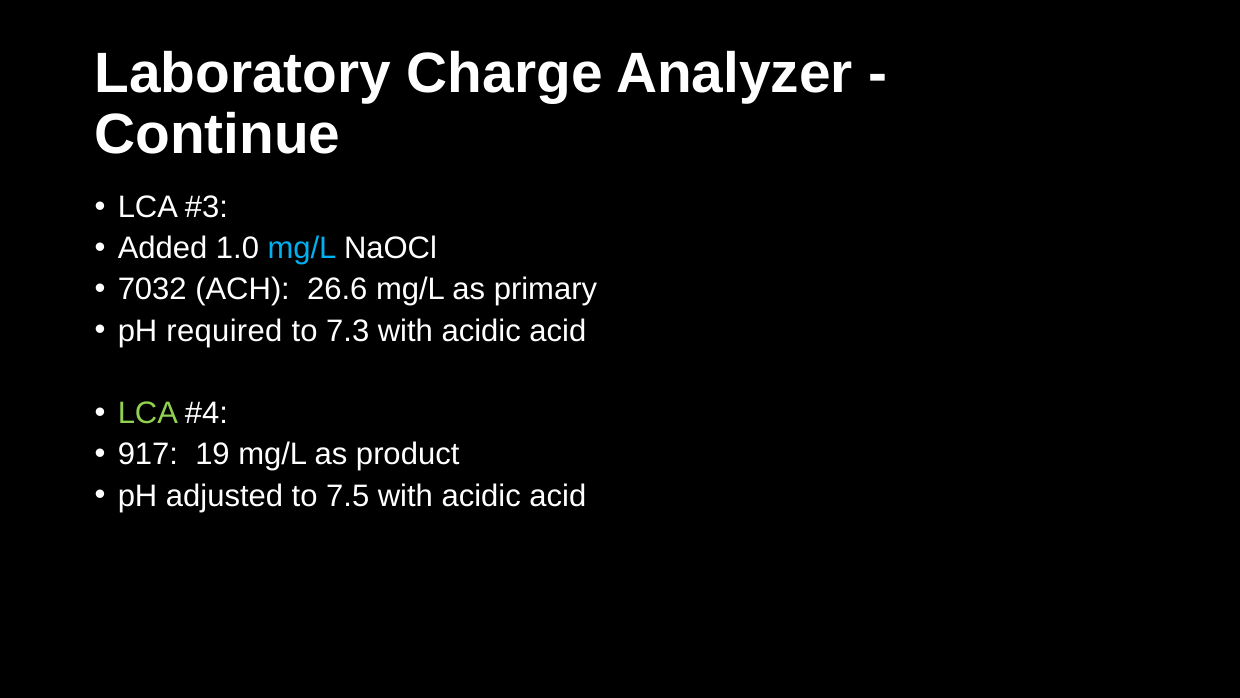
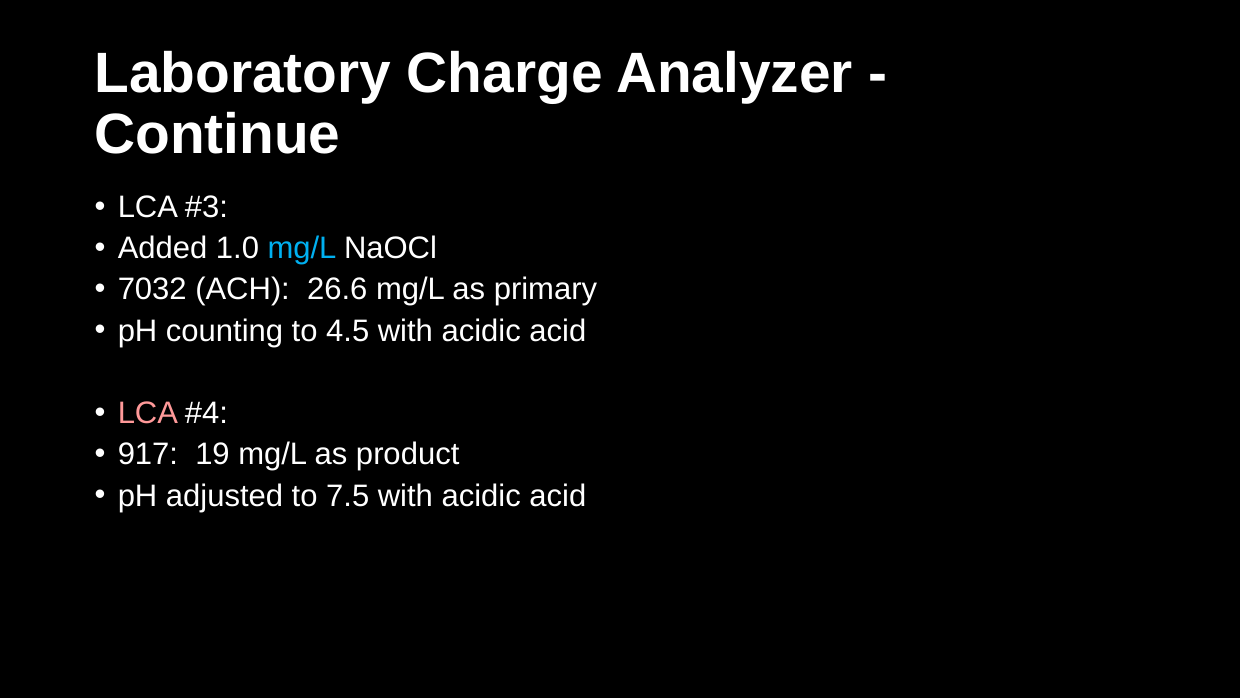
required: required -> counting
7.3: 7.3 -> 4.5
LCA at (148, 413) colour: light green -> pink
